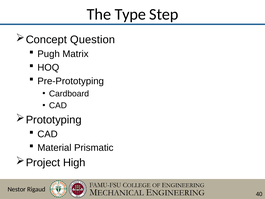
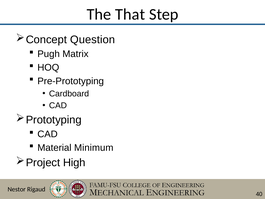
Type: Type -> That
Prismatic: Prismatic -> Minimum
